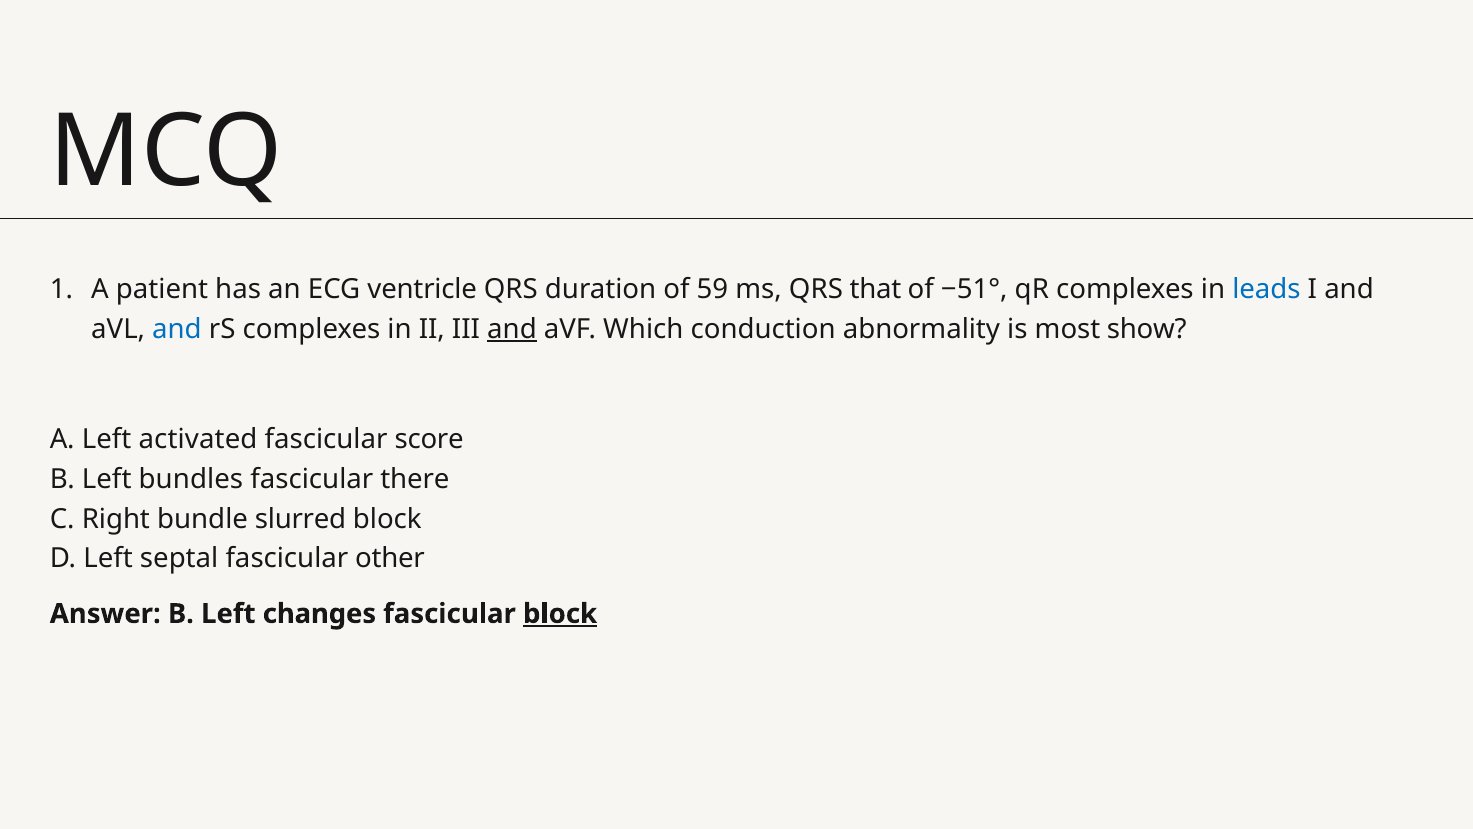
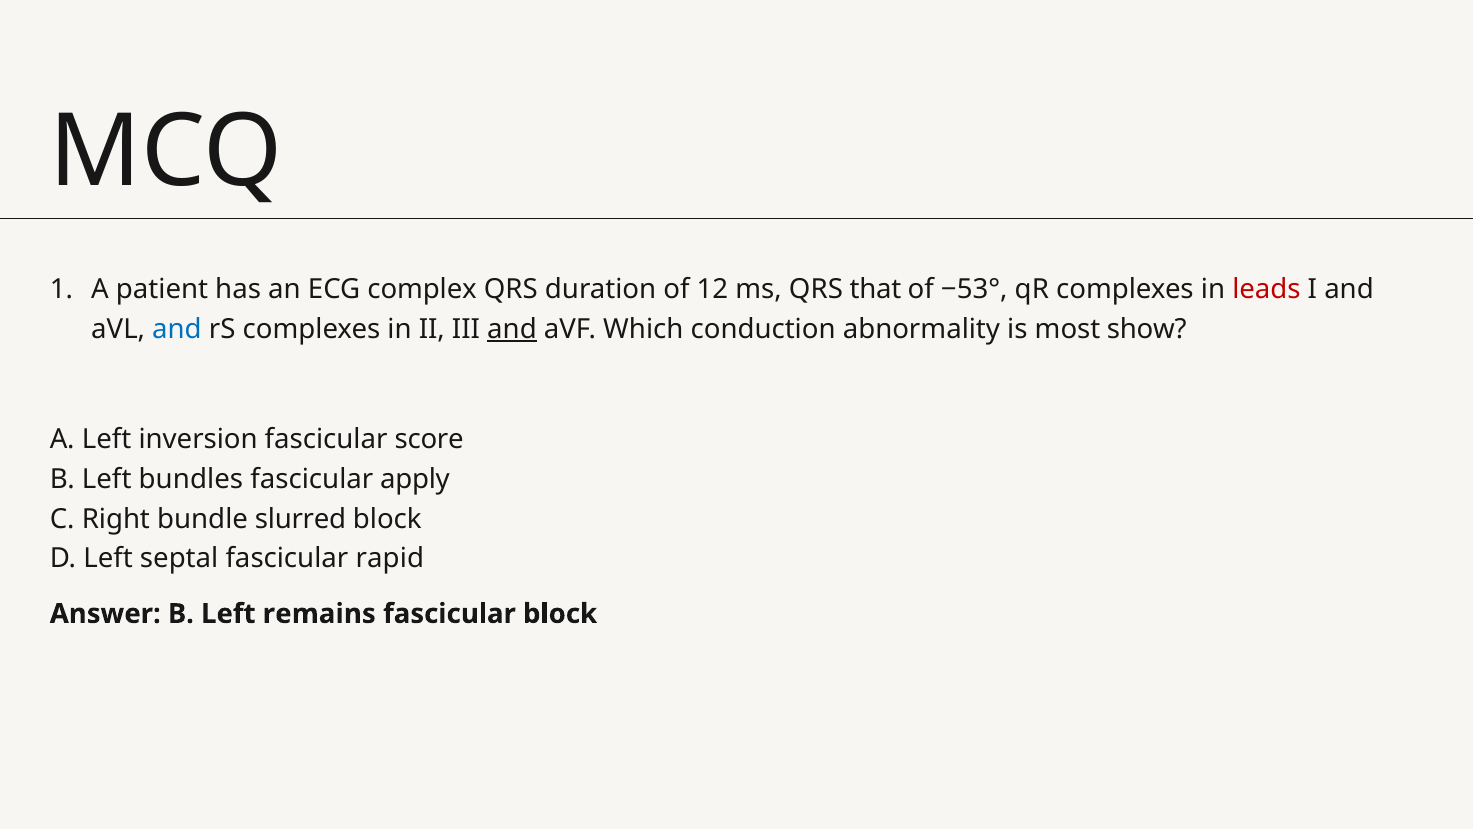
ventricle: ventricle -> complex
59: 59 -> 12
−51°: −51° -> −53°
leads colour: blue -> red
activated: activated -> inversion
there: there -> apply
other: other -> rapid
changes: changes -> remains
block at (560, 613) underline: present -> none
